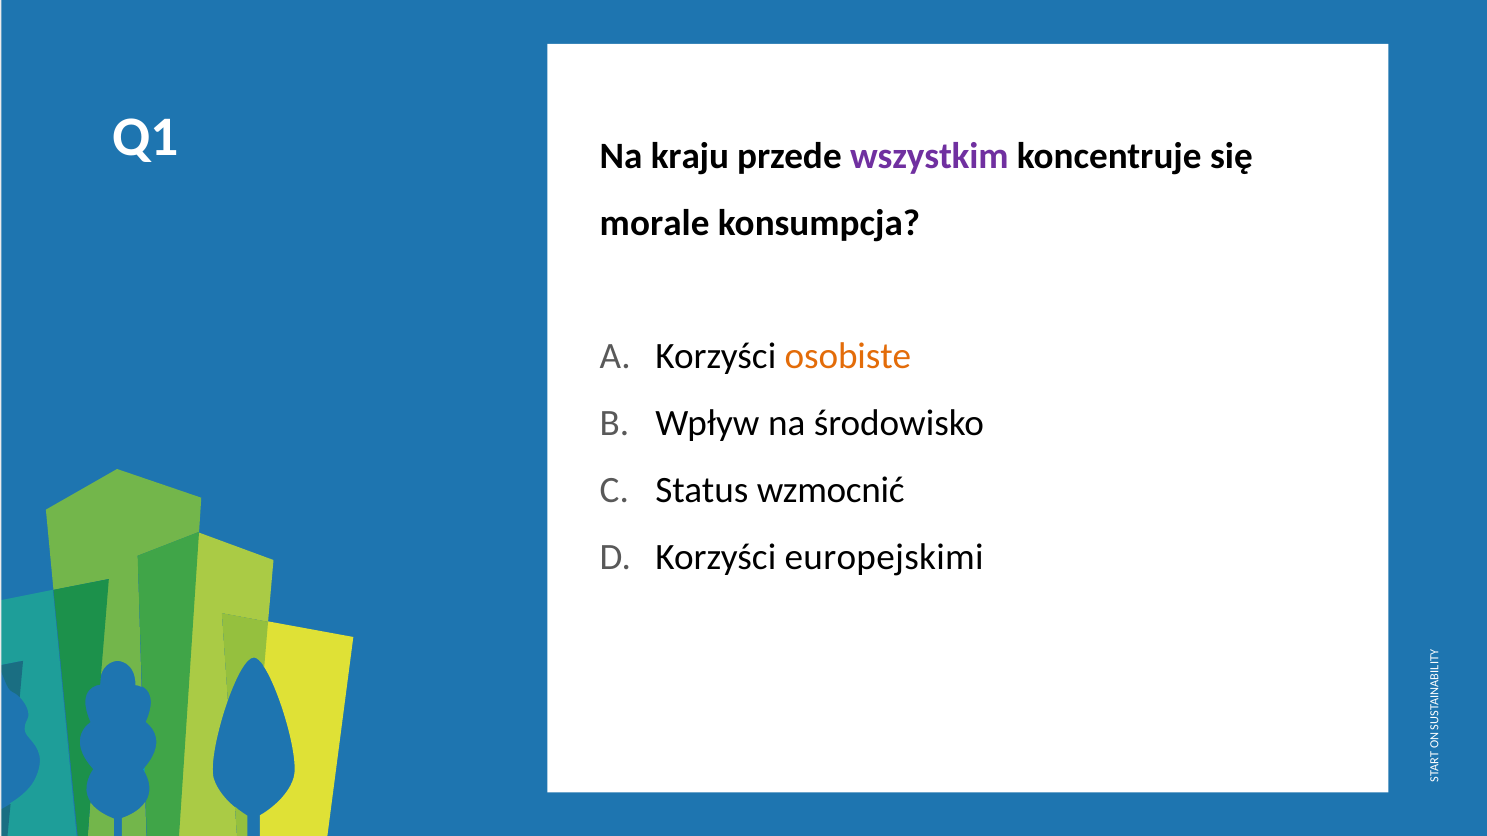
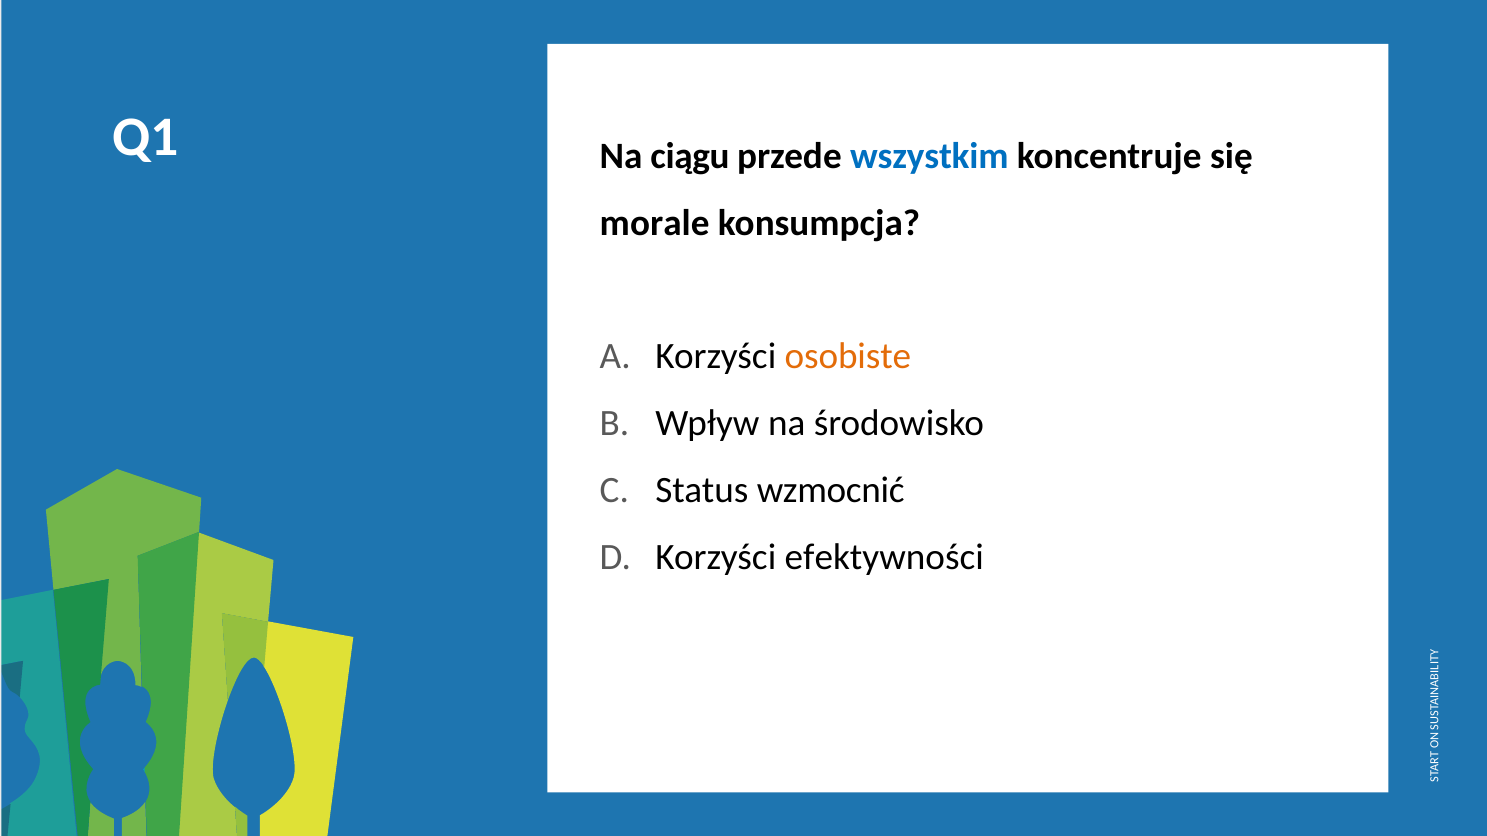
kraju: kraju -> ciągu
wszystkim colour: purple -> blue
europejskimi: europejskimi -> efektywności
